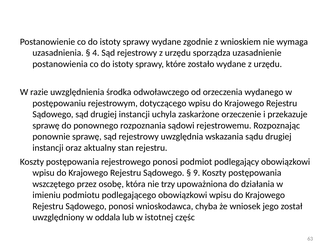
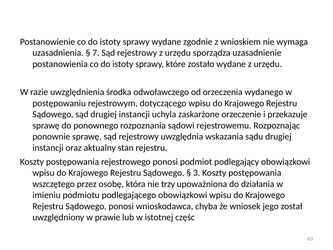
4: 4 -> 7
9: 9 -> 3
oddala: oddala -> prawie
